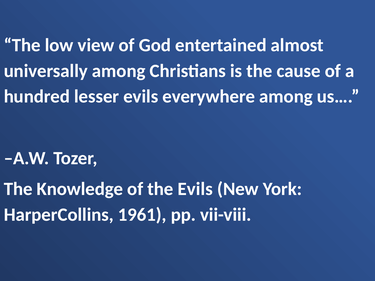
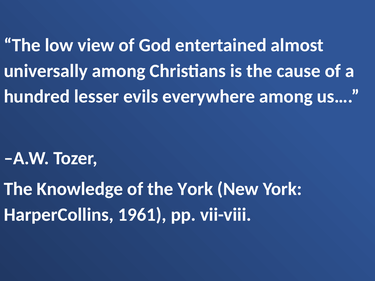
the Evils: Evils -> York
